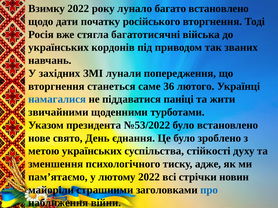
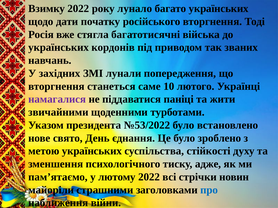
багато встановлено: встановлено -> українських
36: 36 -> 10
намагалися colour: blue -> purple
